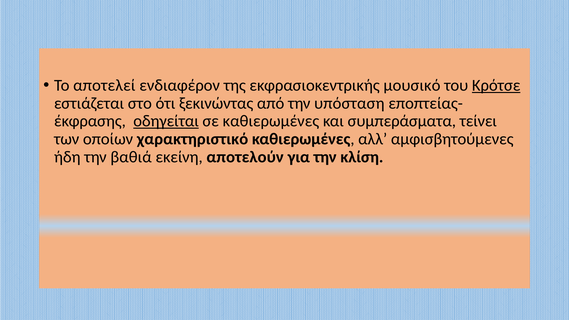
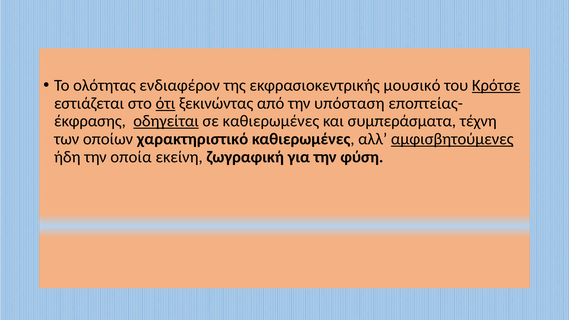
αποτελεί: αποτελεί -> ολότητας
ότι underline: none -> present
τείνει: τείνει -> τέχνη
αμφισβητούμενες underline: none -> present
βαθιά: βαθιά -> οποία
αποτελούν: αποτελούν -> ζωγραφική
κλίση: κλίση -> φύση
